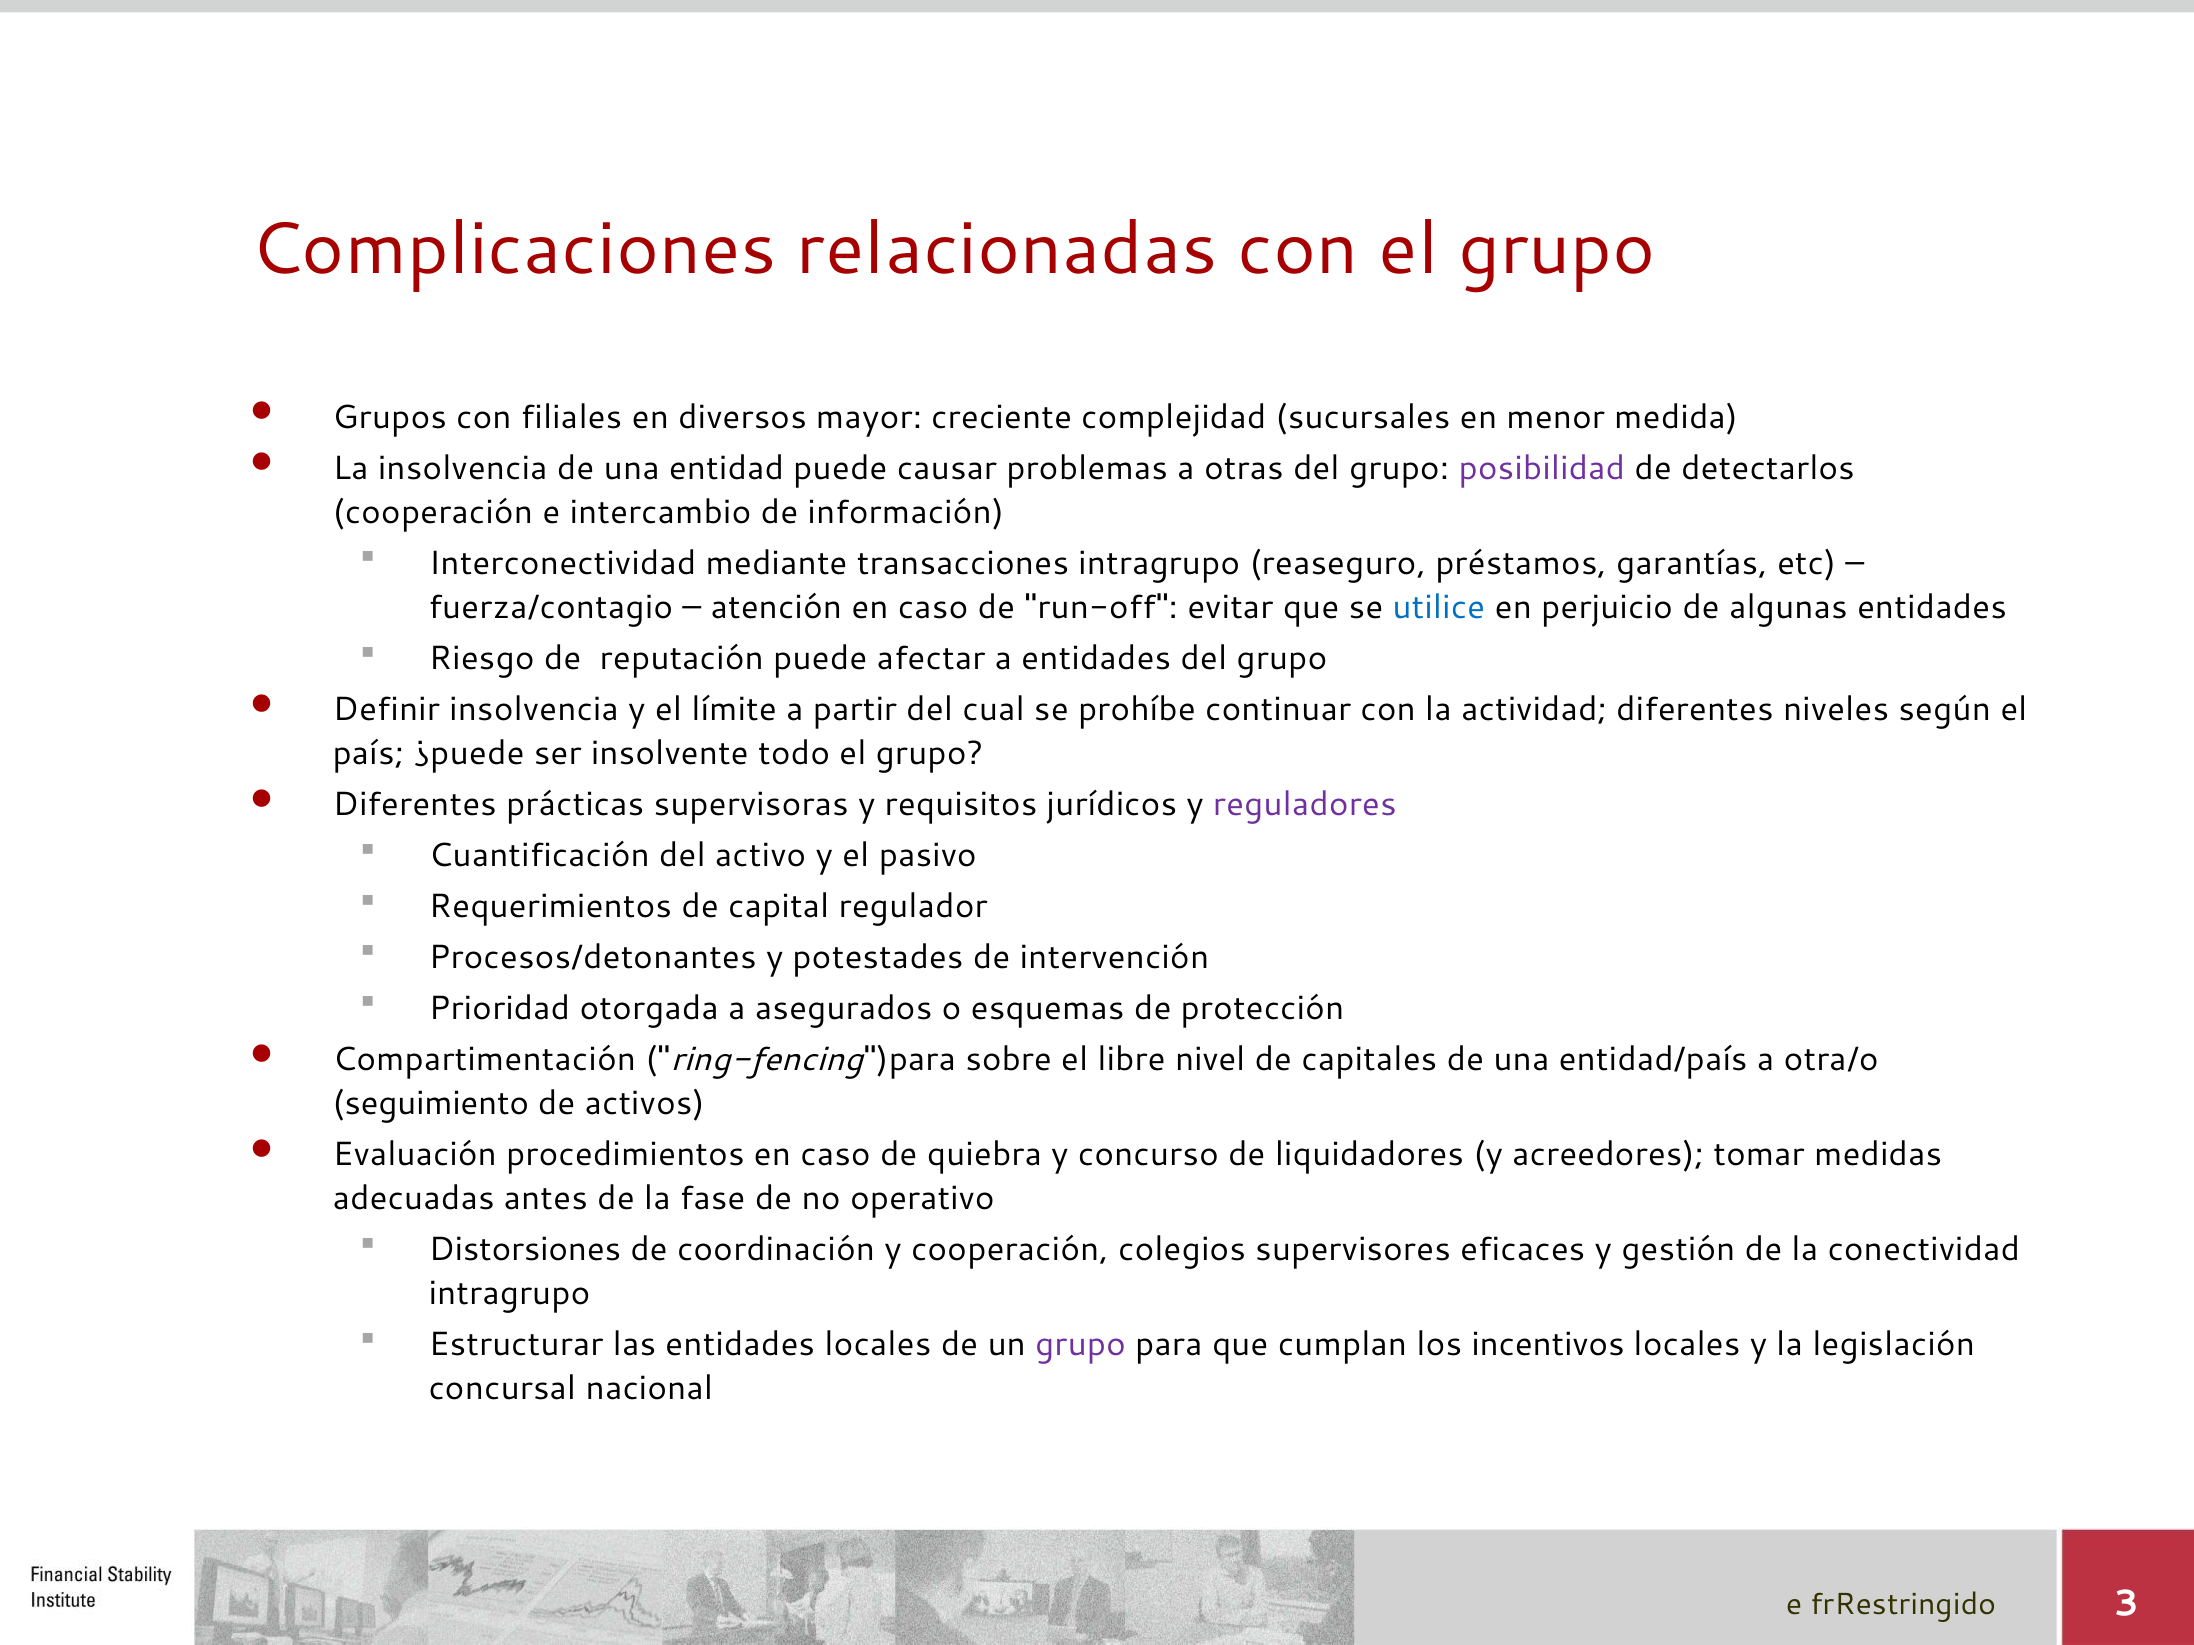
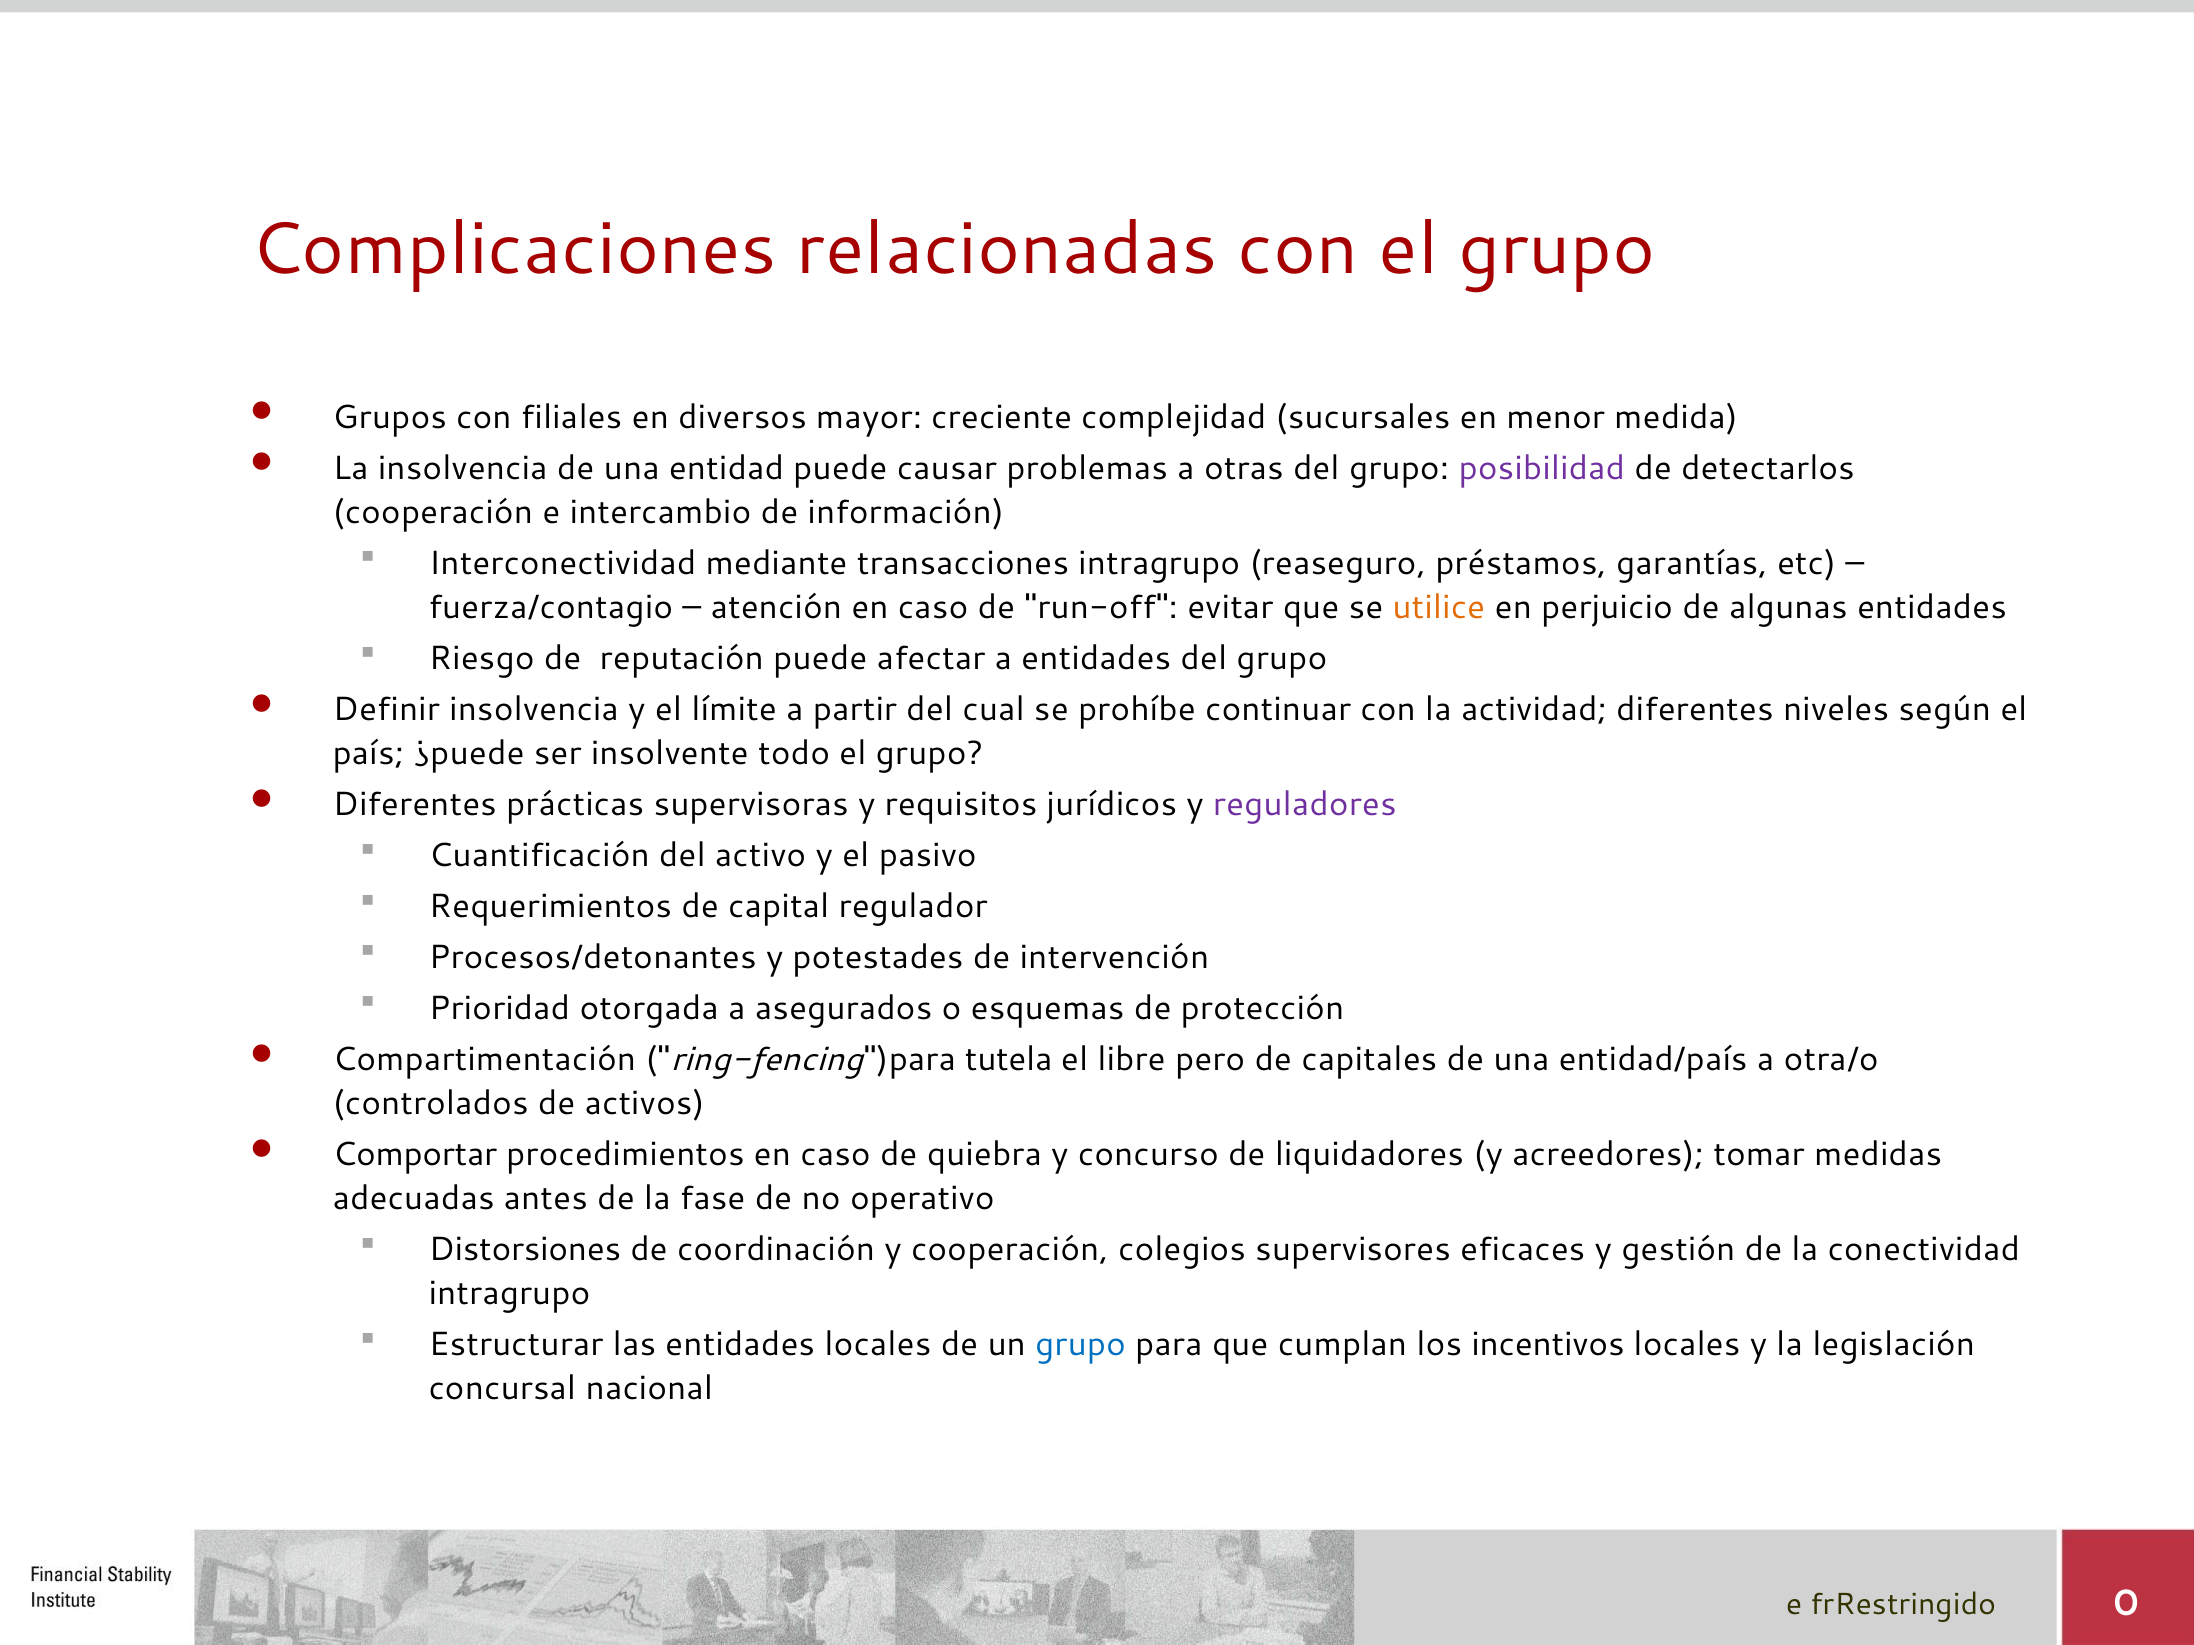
utilice colour: blue -> orange
sobre: sobre -> tutela
nivel: nivel -> pero
seguimiento: seguimiento -> controlados
Evaluación: Evaluación -> Comportar
grupo at (1081, 1345) colour: purple -> blue
3: 3 -> 0
